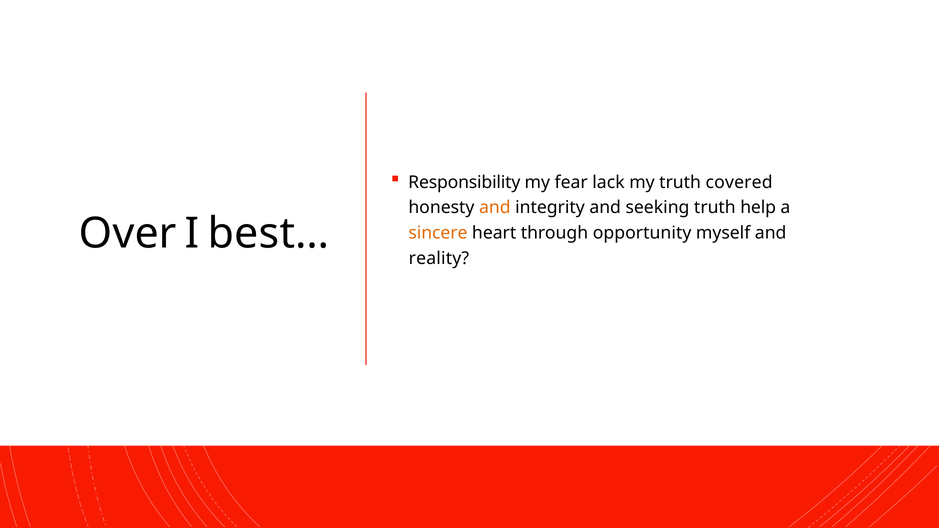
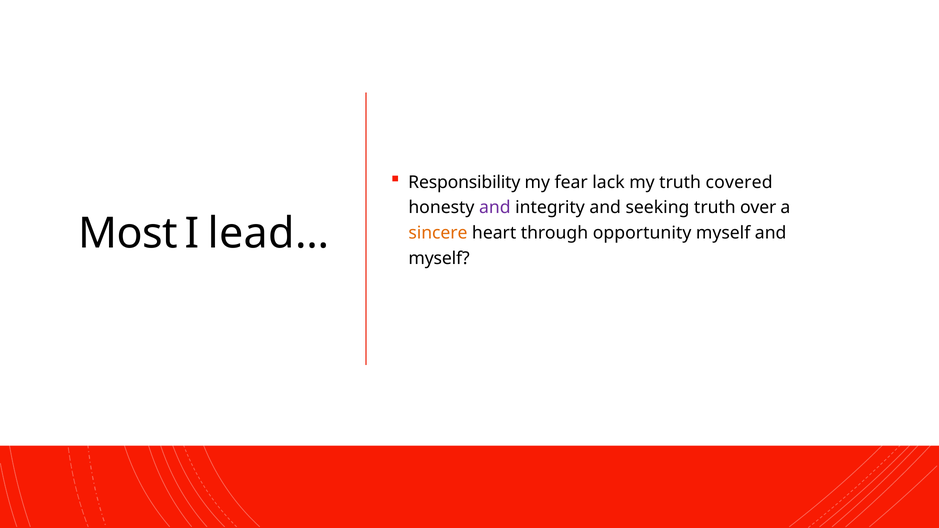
and at (495, 208) colour: orange -> purple
help: help -> over
Over: Over -> Most
best…: best… -> lead…
reality at (439, 258): reality -> myself
